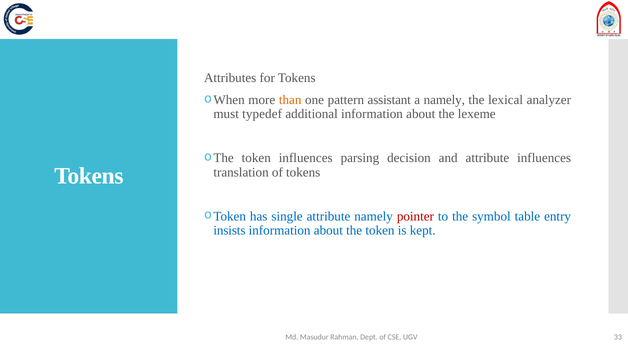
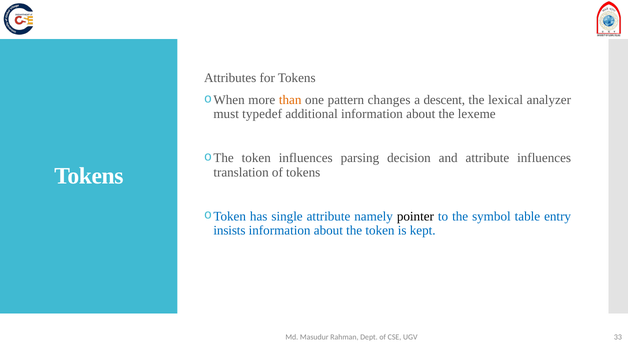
assistant: assistant -> changes
a namely: namely -> descent
pointer colour: red -> black
